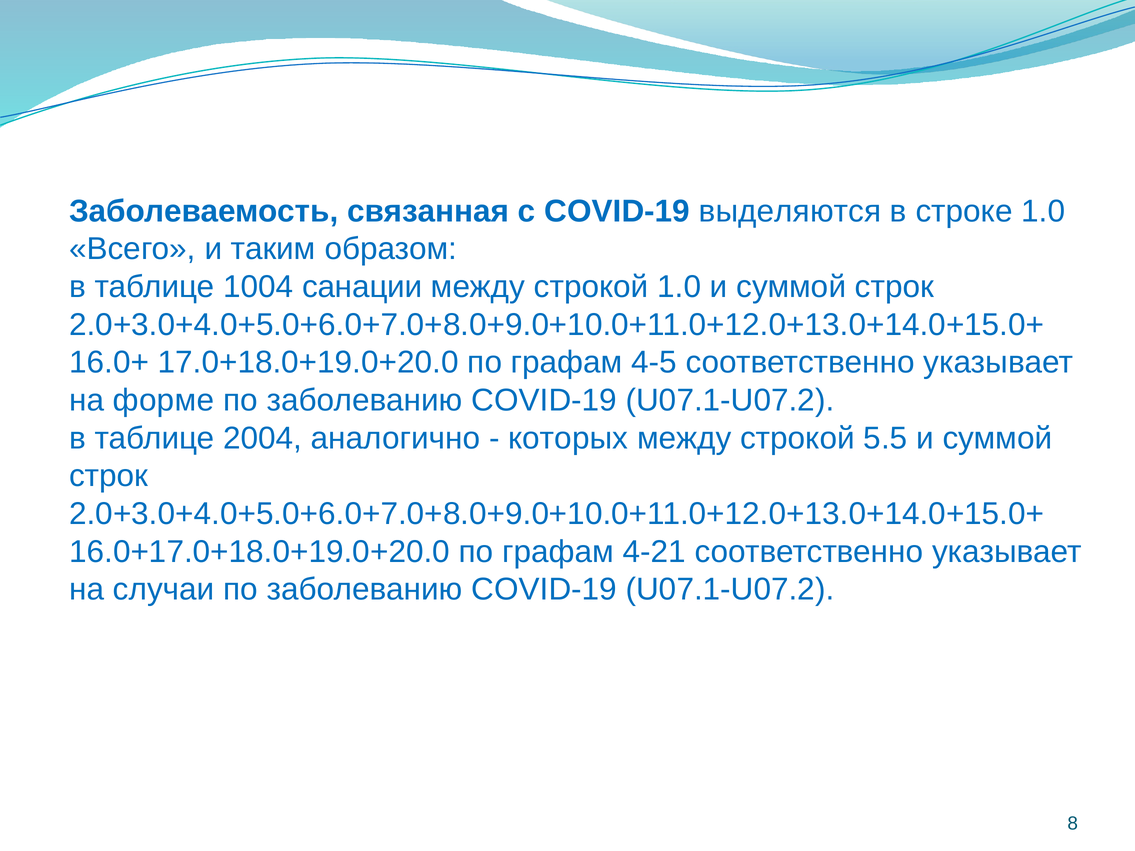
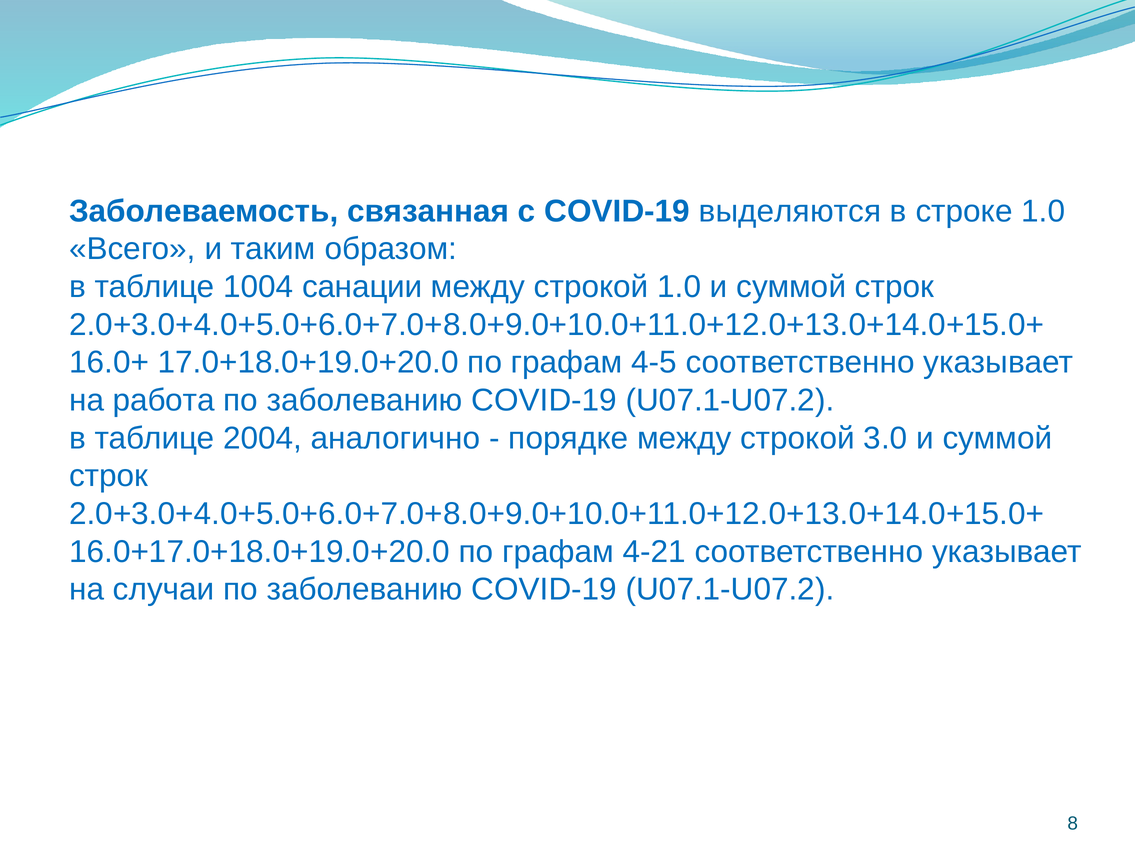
форме: форме -> работа
которых: которых -> порядке
5.5: 5.5 -> 3.0
